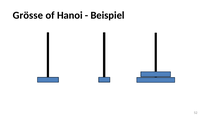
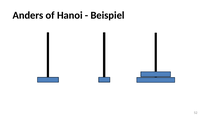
Grösse: Grösse -> Anders
